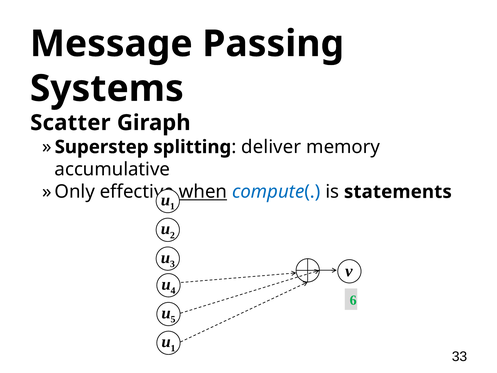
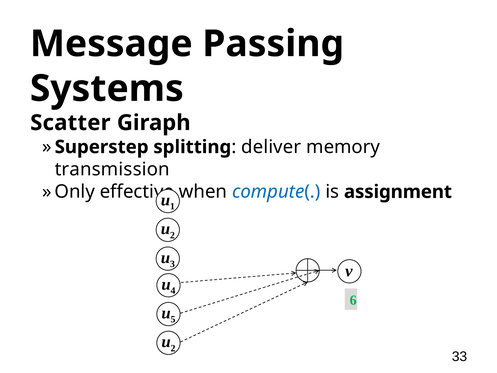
accumulative: accumulative -> transmission
when underline: present -> none
statements: statements -> assignment
1 at (173, 348): 1 -> 2
